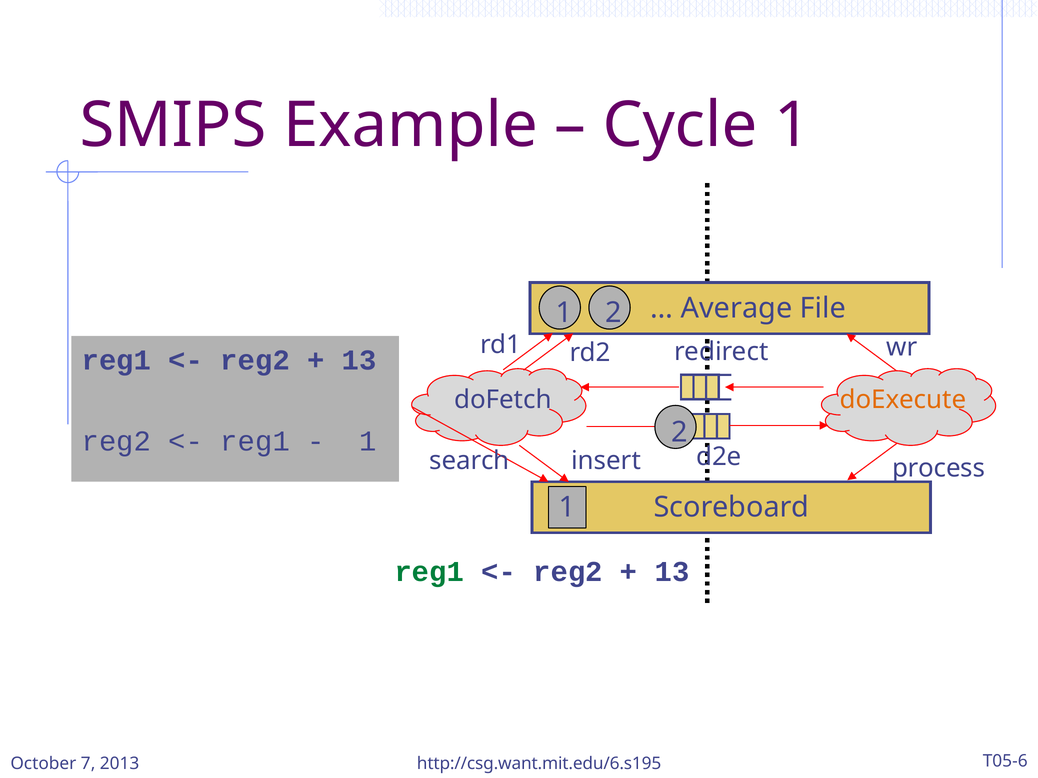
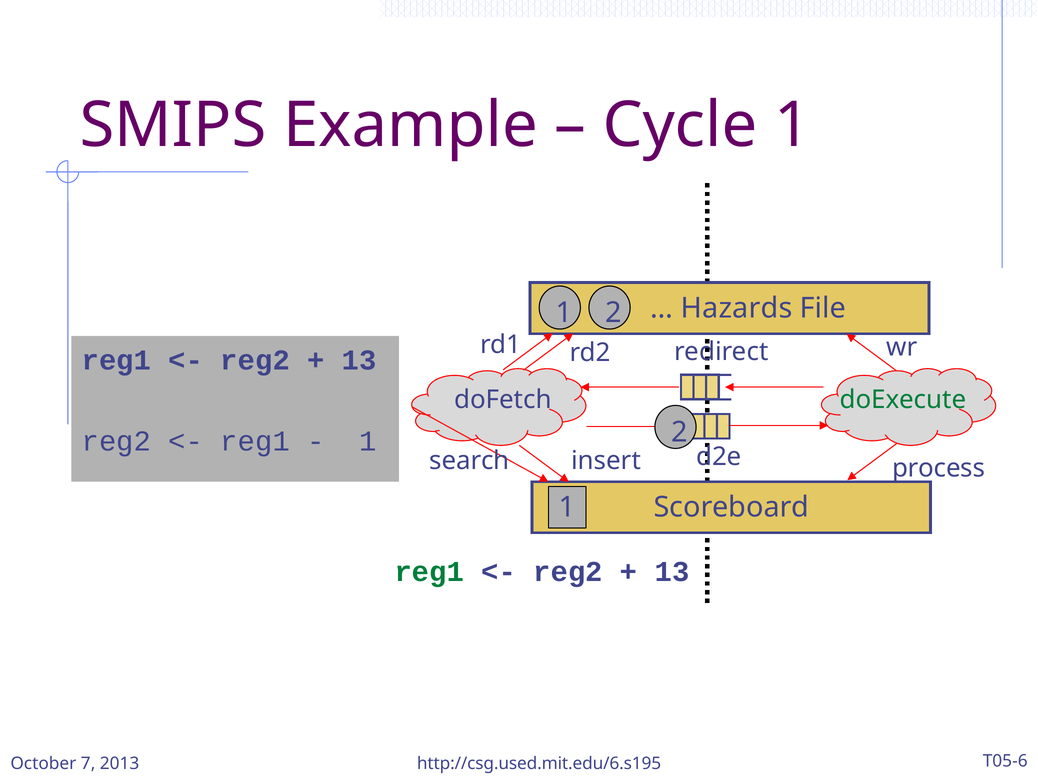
Average: Average -> Hazards
doExecute colour: orange -> green
http://csg.want.mit.edu/6.s195: http://csg.want.mit.edu/6.s195 -> http://csg.used.mit.edu/6.s195
